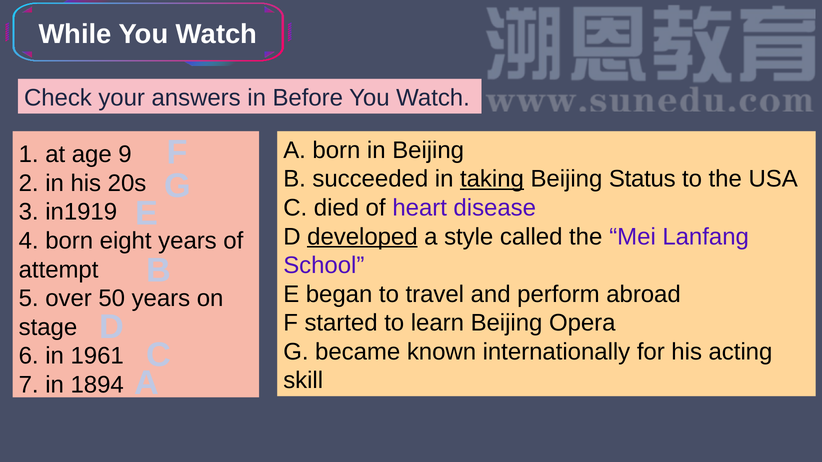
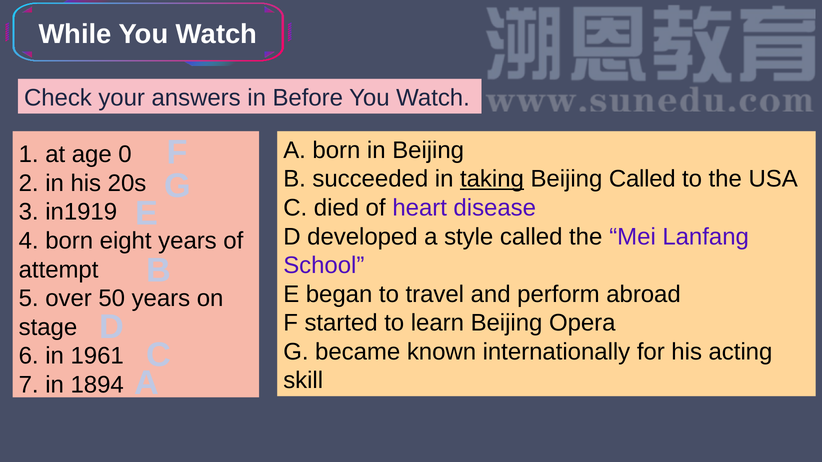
9: 9 -> 0
Beijing Status: Status -> Called
developed underline: present -> none
